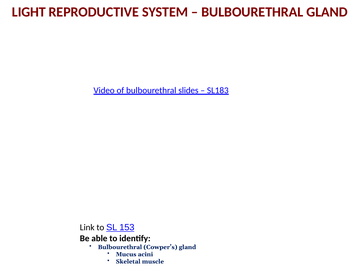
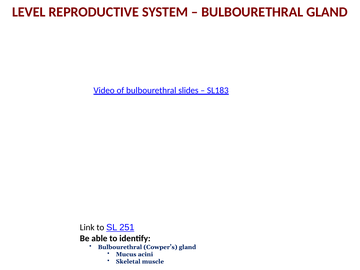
LIGHT: LIGHT -> LEVEL
153: 153 -> 251
